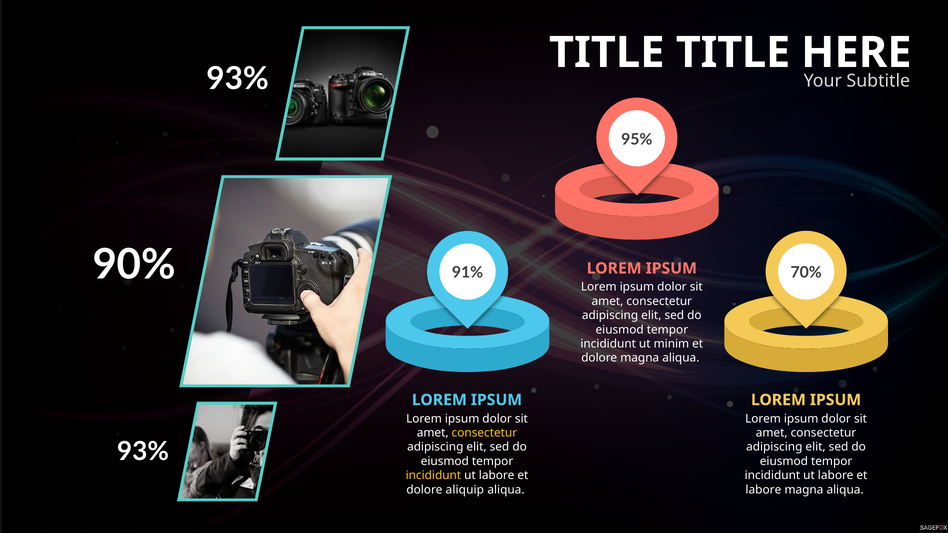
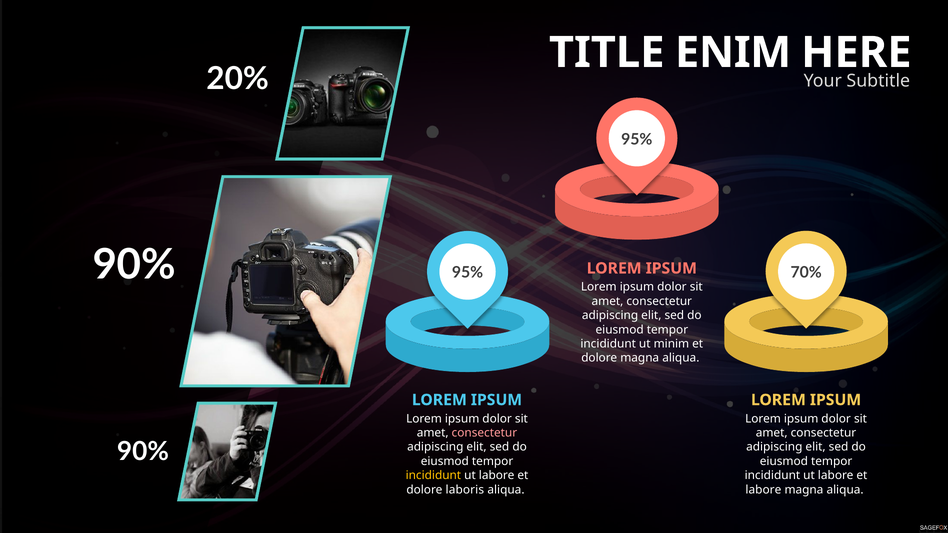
TITLE TITLE: TITLE -> ENIM
93% at (238, 79): 93% -> 20%
91% at (468, 273): 91% -> 95%
consectetur at (484, 433) colour: yellow -> pink
93% at (143, 452): 93% -> 90%
aliquip: aliquip -> laboris
